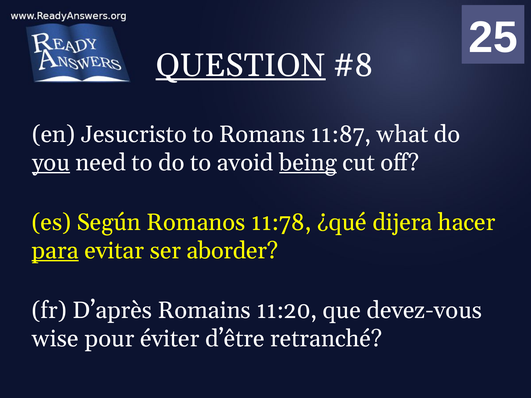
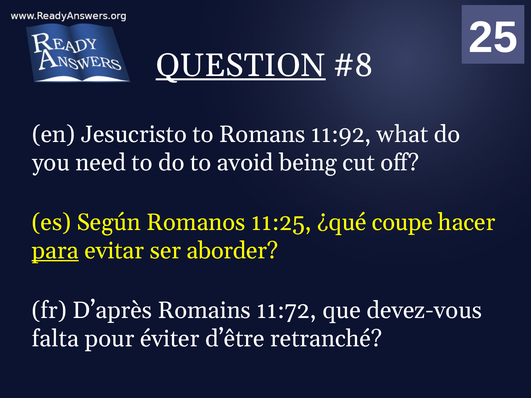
11:87: 11:87 -> 11:92
you underline: present -> none
being underline: present -> none
11:78: 11:78 -> 11:25
dijera: dijera -> coupe
11:20: 11:20 -> 11:72
wise: wise -> falta
